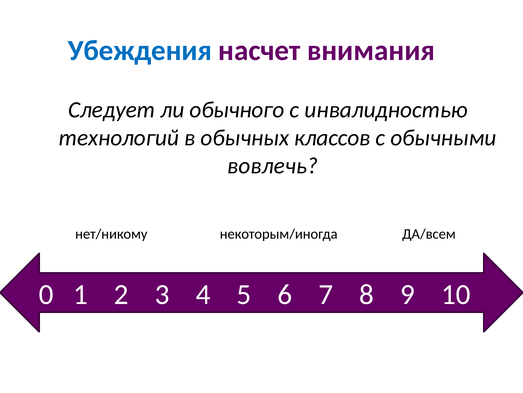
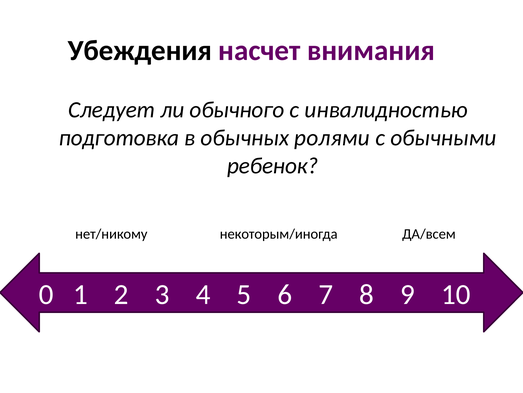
Убеждения colour: blue -> black
технологий: технологий -> подготовка
классов: классов -> ролями
вовлечь: вовлечь -> ребенок
